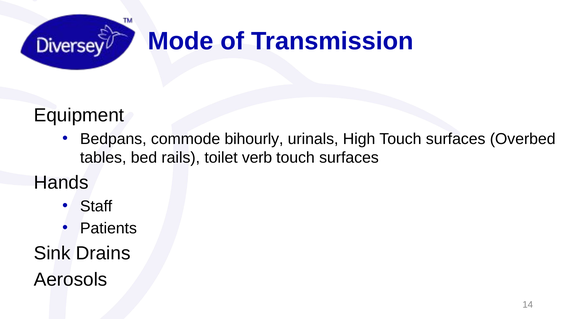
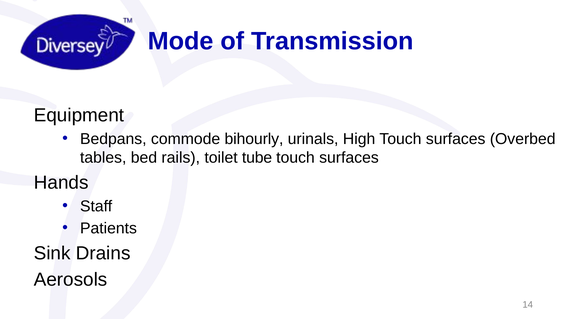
verb: verb -> tube
